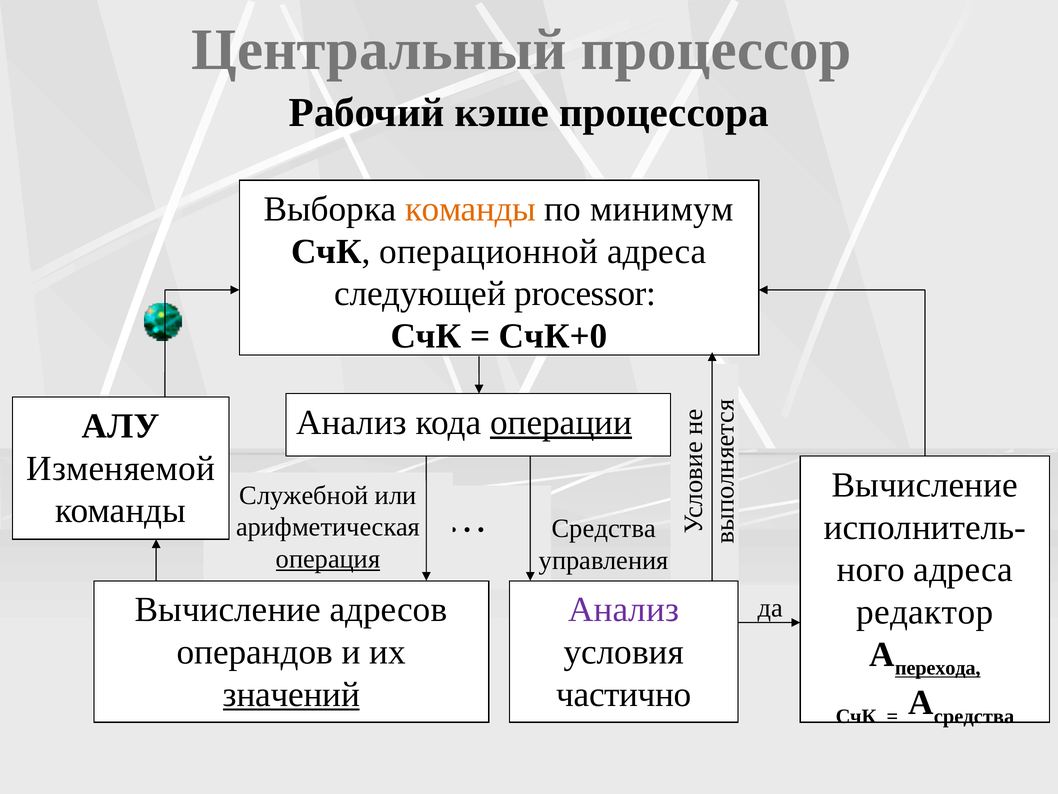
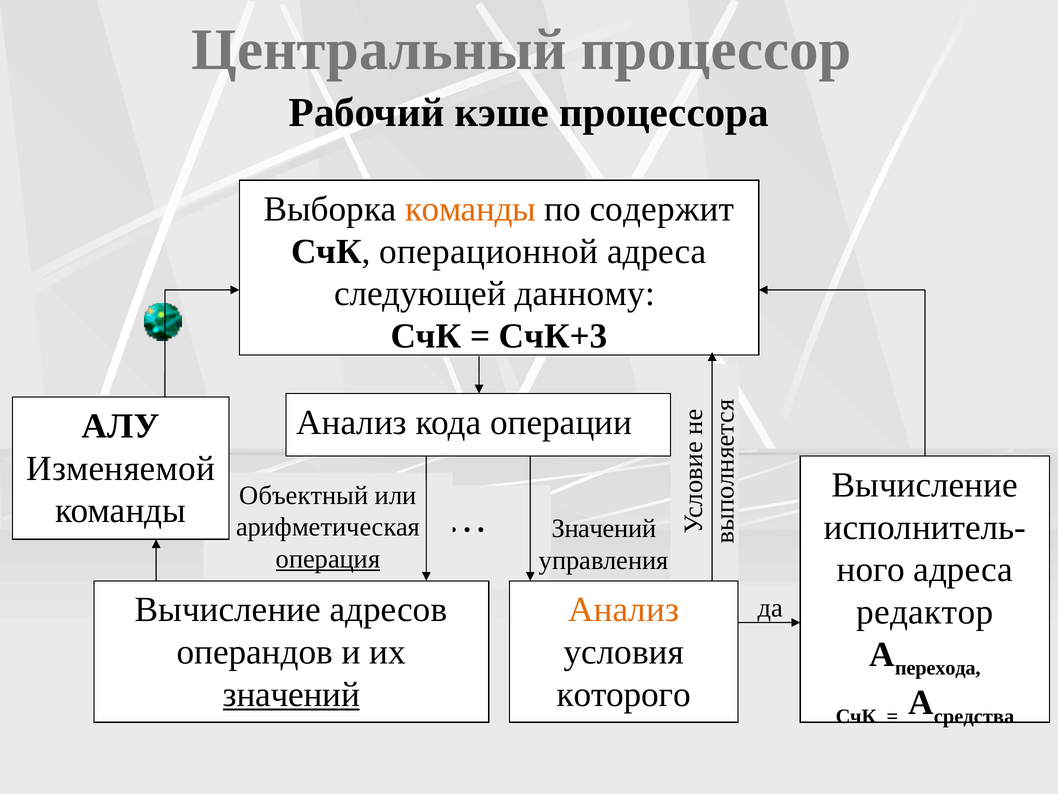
минимум: минимум -> содержит
processor: processor -> данному
СчК+0: СчК+0 -> СчК+3
операции underline: present -> none
Служебной: Служебной -> Объектный
Средства at (604, 528): Средства -> Значений
Анализ at (624, 609) colour: purple -> orange
перехода underline: present -> none
частично: частично -> которого
